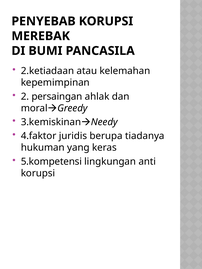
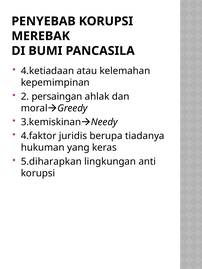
2.ketiadaan: 2.ketiadaan -> 4.ketiadaan
5.kompetensi: 5.kompetensi -> 5.diharapkan
